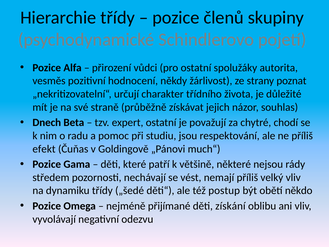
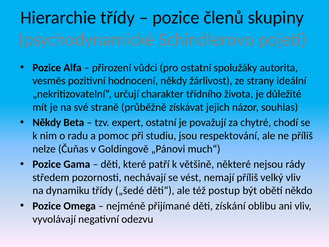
poznat: poznat -> ideální
Dnech at (47, 122): Dnech -> Někdy
efekt: efekt -> nelze
